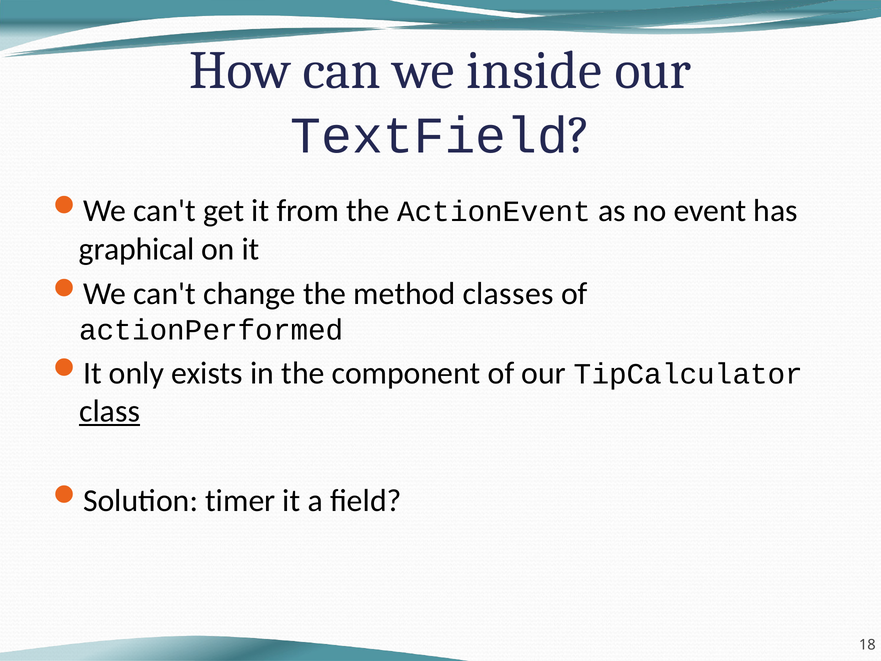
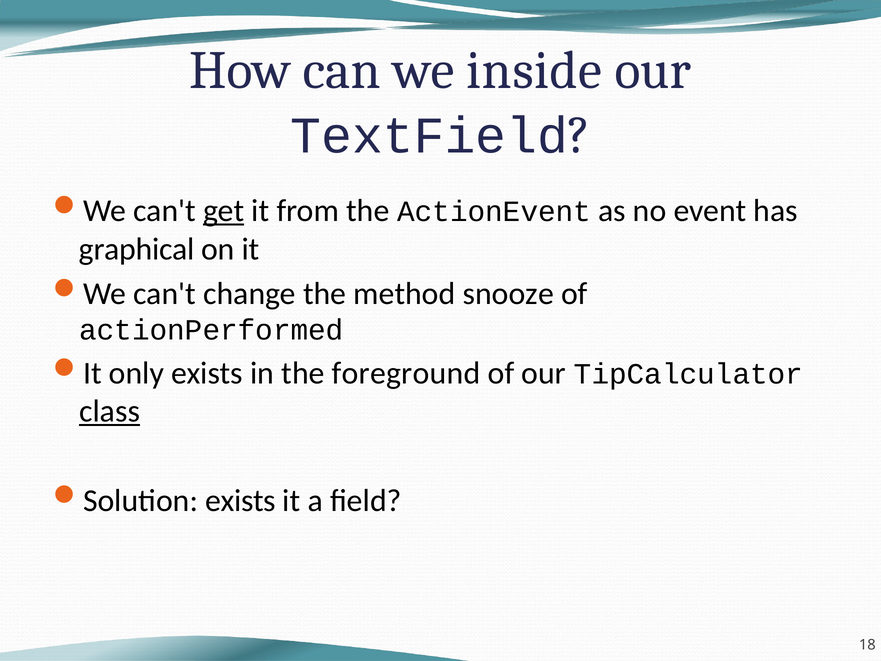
get underline: none -> present
classes: classes -> snooze
component: component -> foreground
Solution timer: timer -> exists
